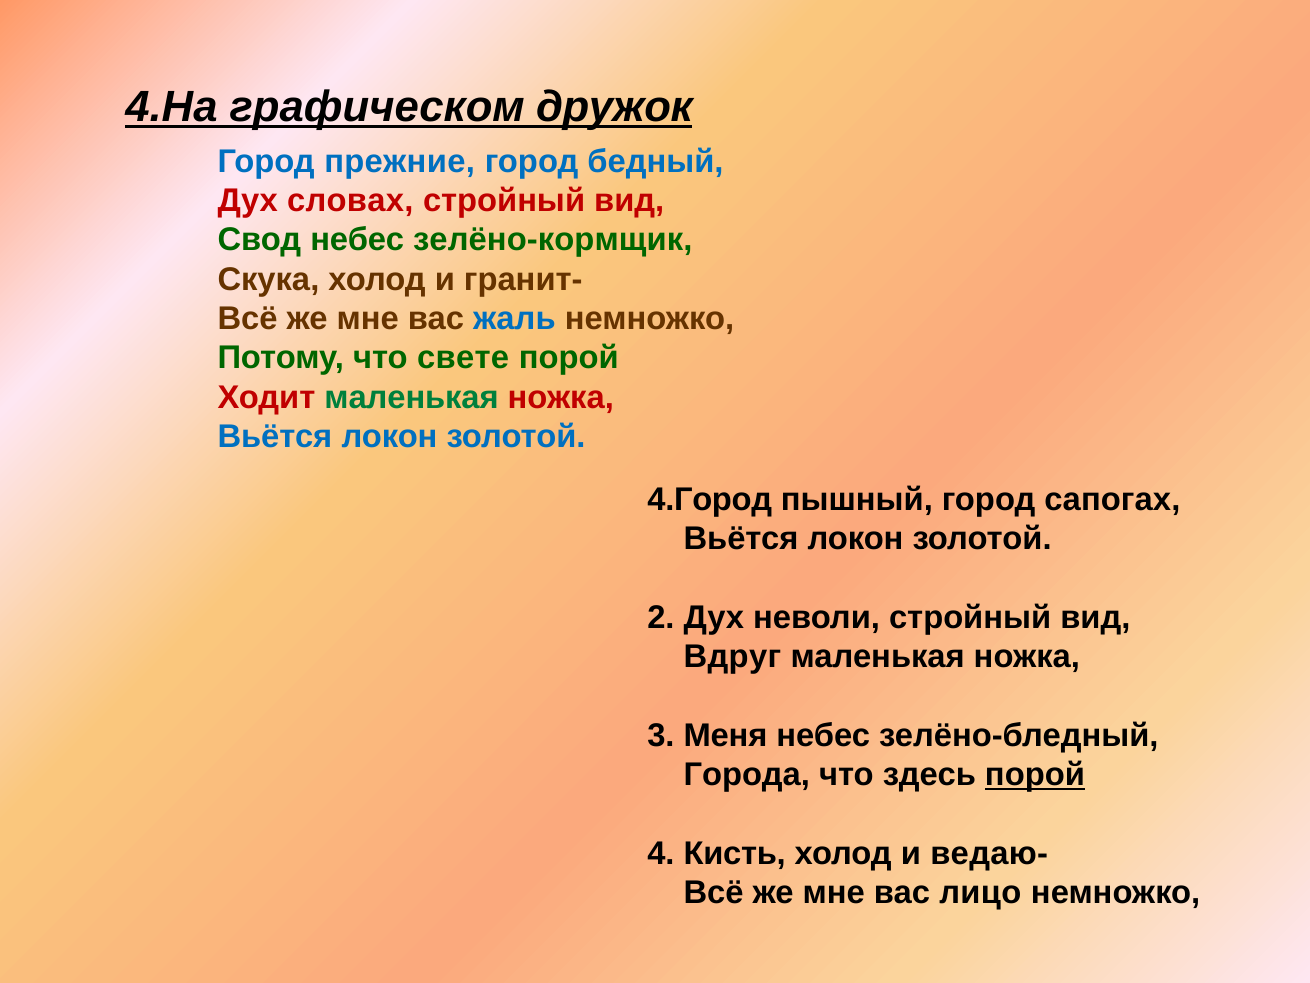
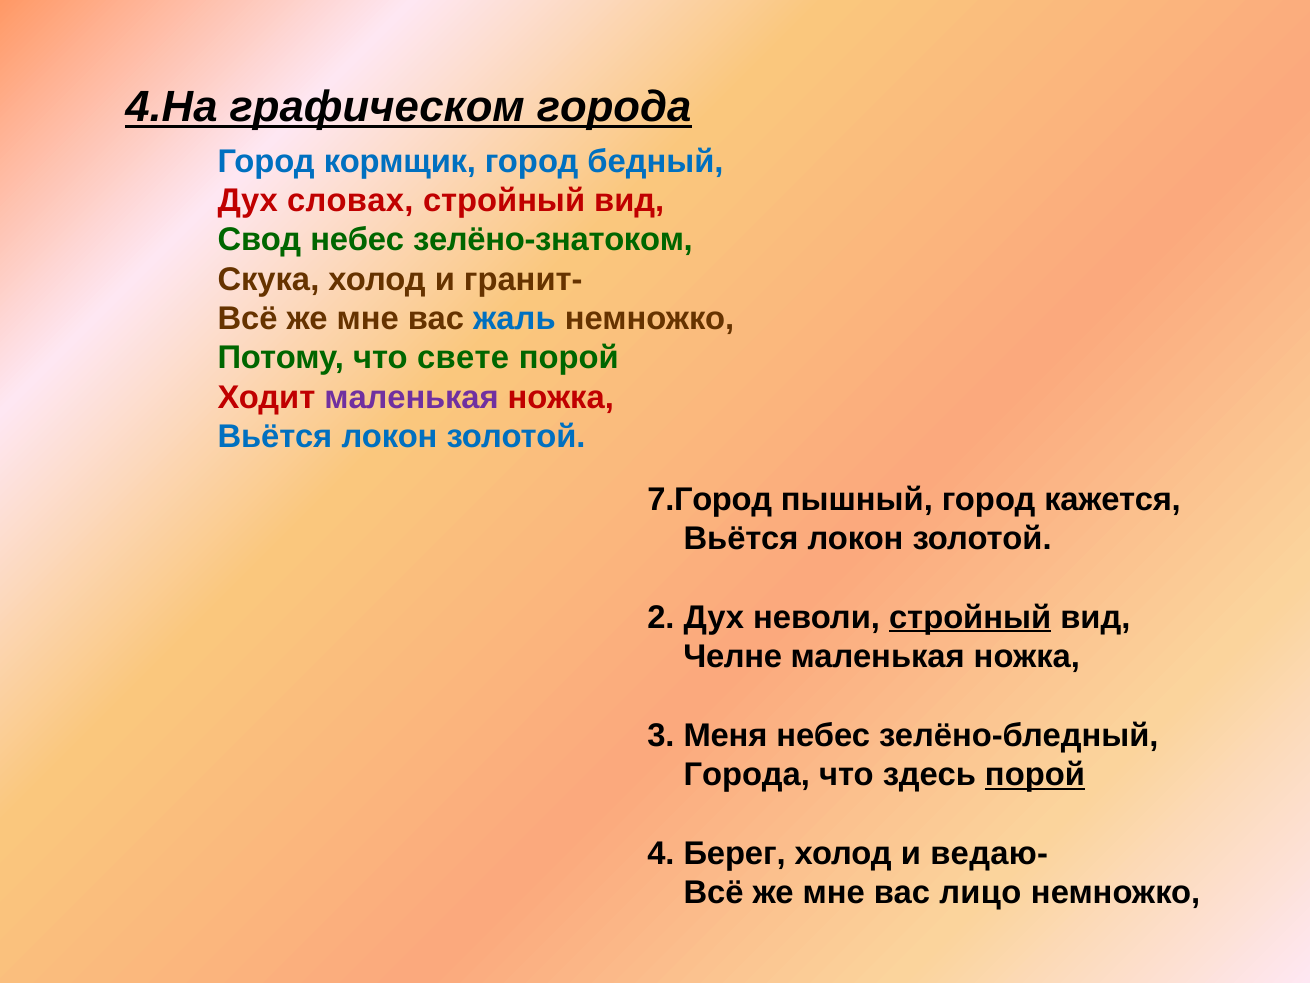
графическом дружок: дружок -> города
прежние: прежние -> кормщик
зелёно-кормщик: зелёно-кормщик -> зелёно-знатоком
маленькая at (412, 397) colour: green -> purple
4.Город: 4.Город -> 7.Город
сапогах: сапогах -> кажется
стройный at (970, 617) underline: none -> present
Вдруг: Вдруг -> Челне
Кисть: Кисть -> Берег
